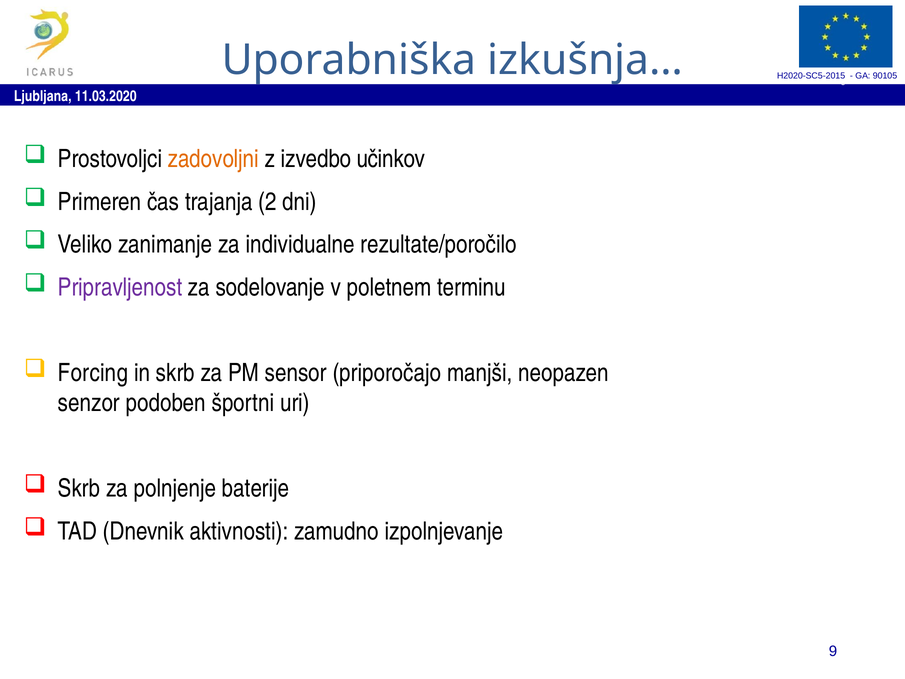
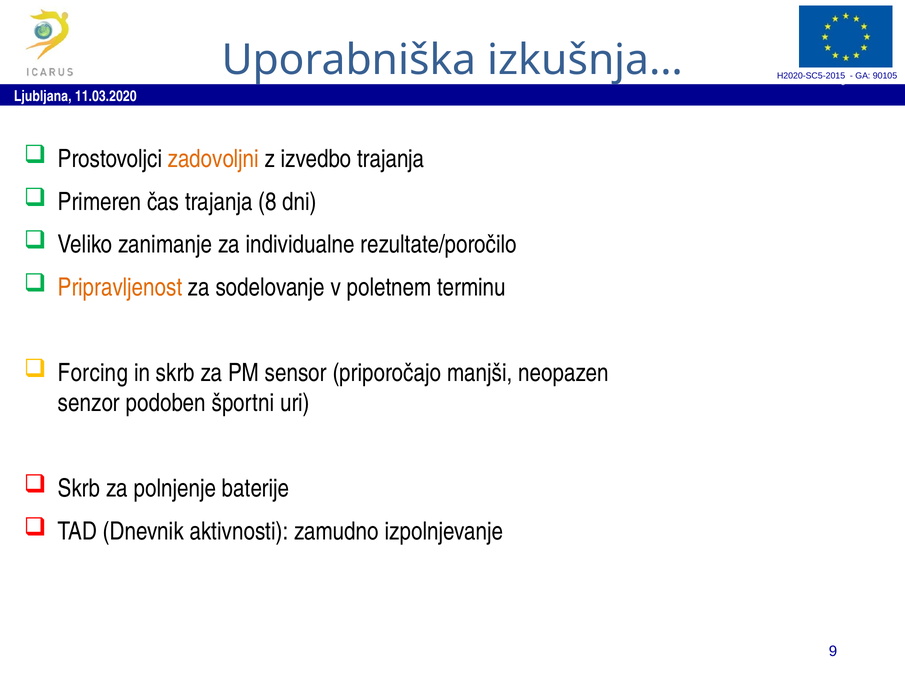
izvedbo učinkov: učinkov -> trajanja
2: 2 -> 8
Pripravljenost colour: purple -> orange
